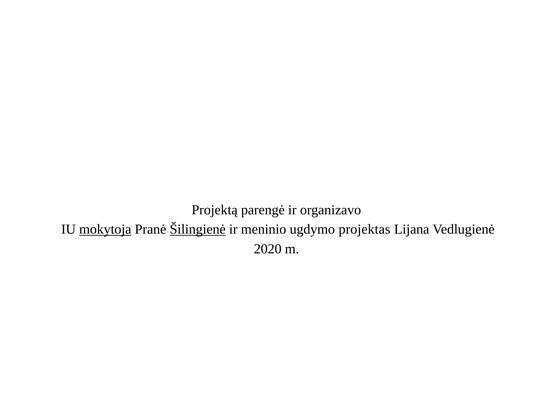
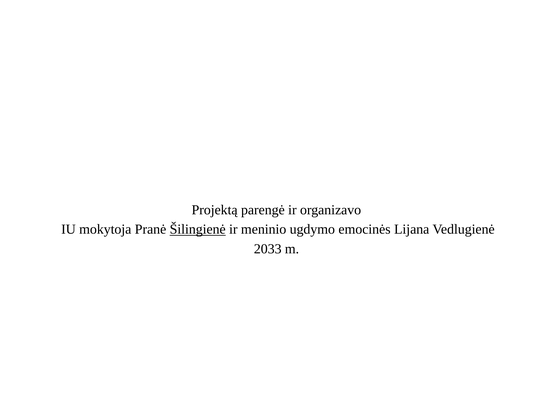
mokytoja underline: present -> none
projektas: projektas -> emocinės
2020: 2020 -> 2033
